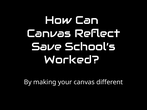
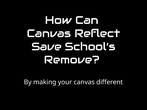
Worked: Worked -> Remove
